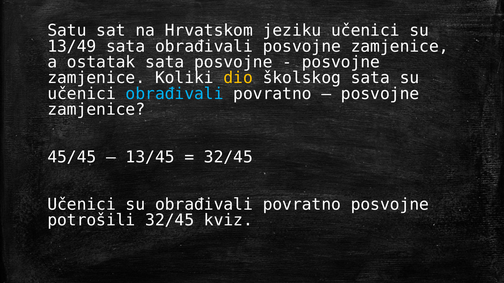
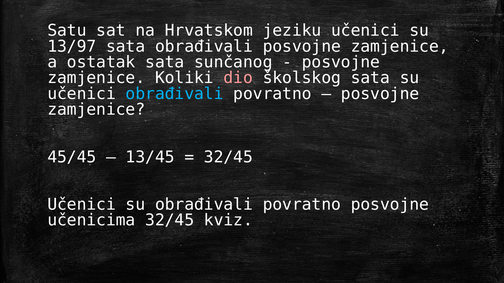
13/49: 13/49 -> 13/97
sata posvojne: posvojne -> sunčanog
dio colour: yellow -> pink
potrošili: potrošili -> učenicima
